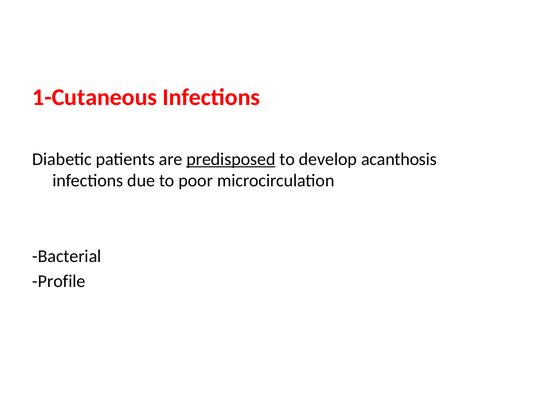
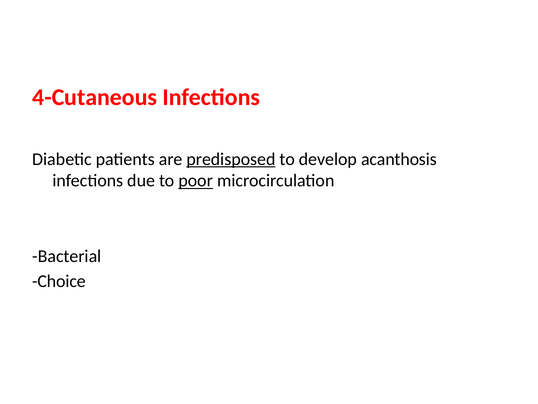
1-Cutaneous: 1-Cutaneous -> 4-Cutaneous
poor underline: none -> present
Profile: Profile -> Choice
